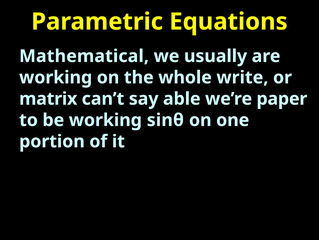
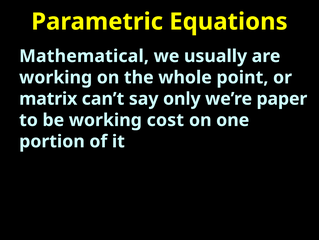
write: write -> point
able: able -> only
sinθ: sinθ -> cost
